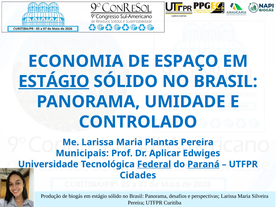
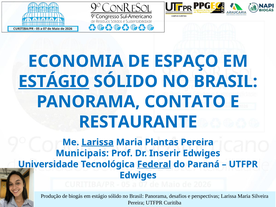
UMIDADE: UMIDADE -> CONTATO
CONTROLADO: CONTROLADO -> RESTAURANTE
Larissa at (98, 142) underline: none -> present
Dr Aplicar: Aplicar -> Inserir
Paraná underline: present -> none
Cidades at (138, 175): Cidades -> Edwiges
